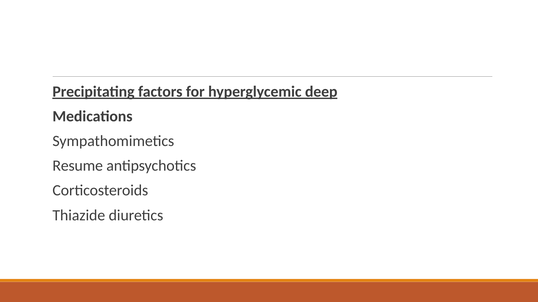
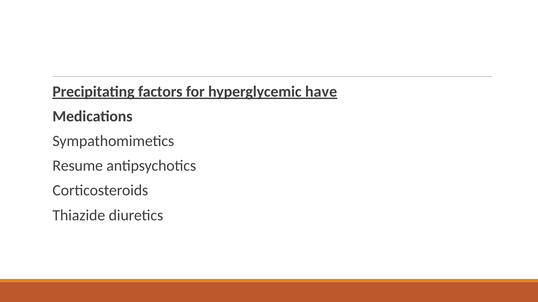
deep: deep -> have
